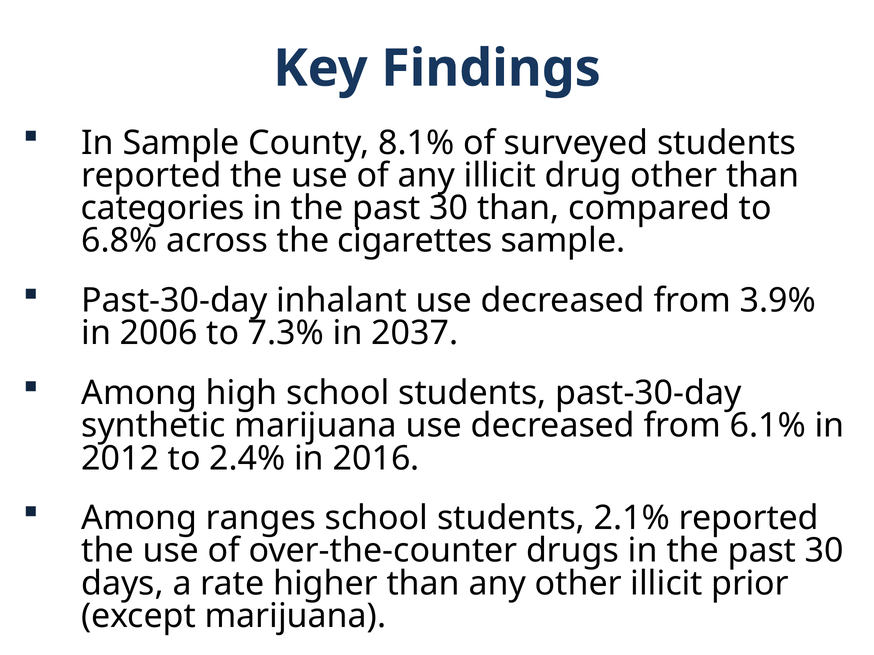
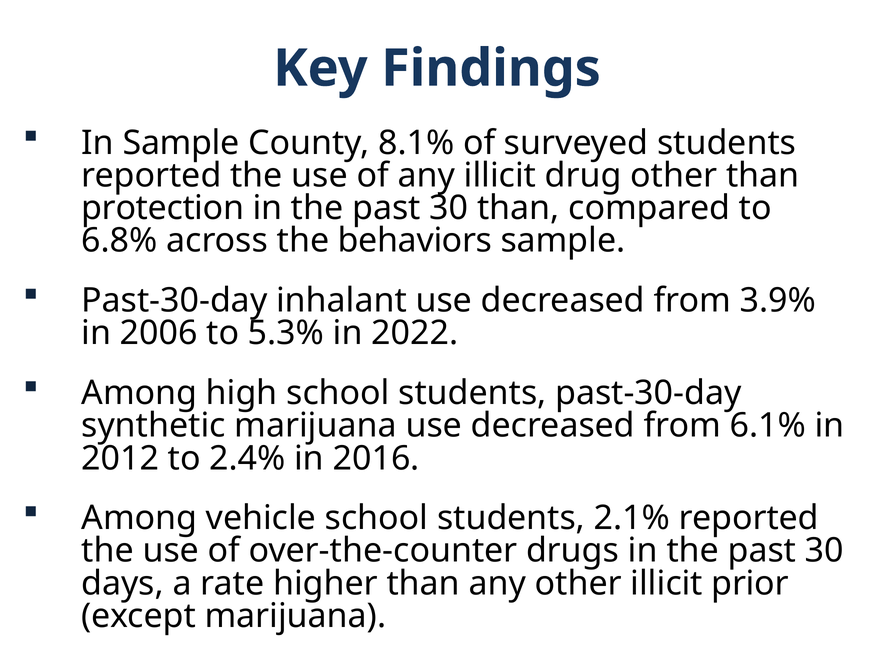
categories: categories -> protection
cigarettes: cigarettes -> behaviors
7.3%: 7.3% -> 5.3%
2037: 2037 -> 2022
ranges: ranges -> vehicle
